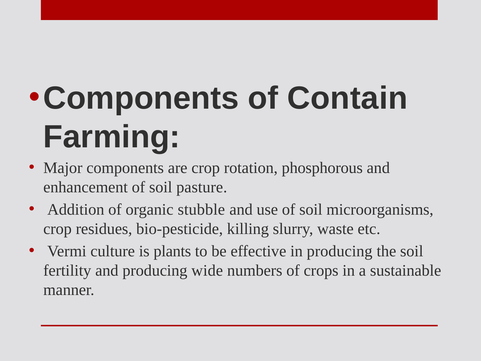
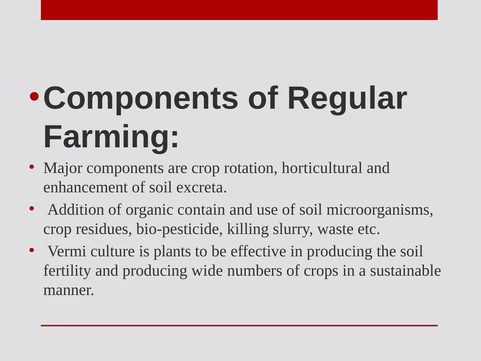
Contain: Contain -> Regular
phosphorous: phosphorous -> horticultural
pasture: pasture -> excreta
stubble: stubble -> contain
